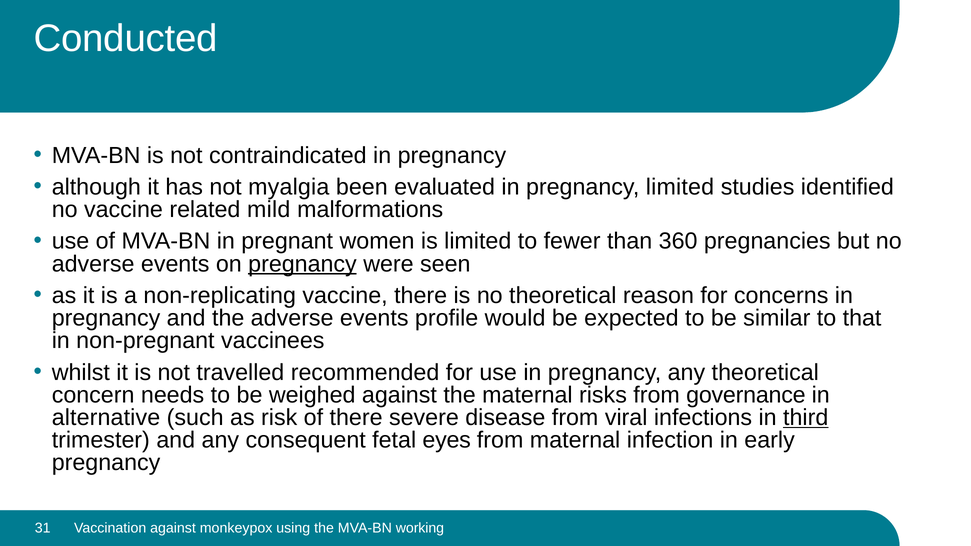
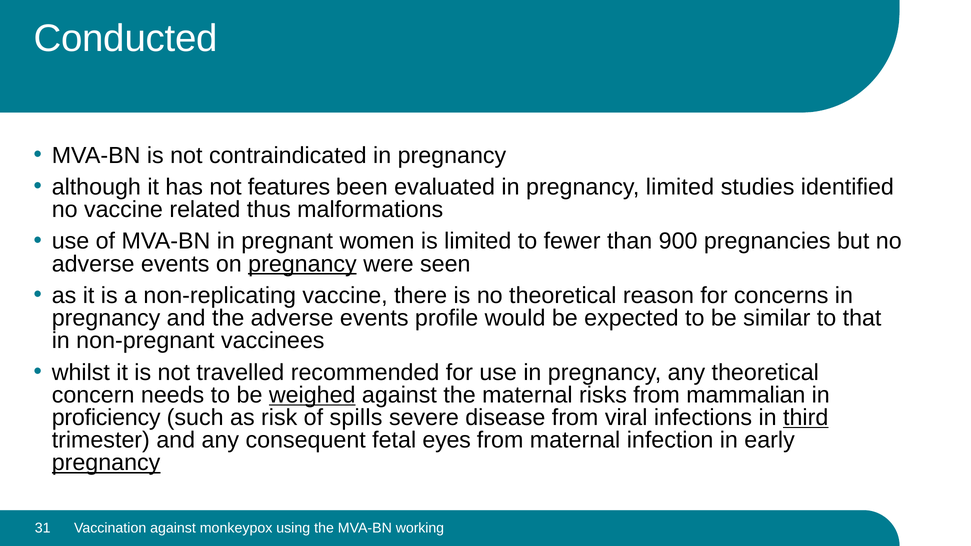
myalgia: myalgia -> features
mild: mild -> thus
360: 360 -> 900
weighed underline: none -> present
governance: governance -> mammalian
alternative: alternative -> proficiency
of there: there -> spills
pregnancy at (106, 463) underline: none -> present
